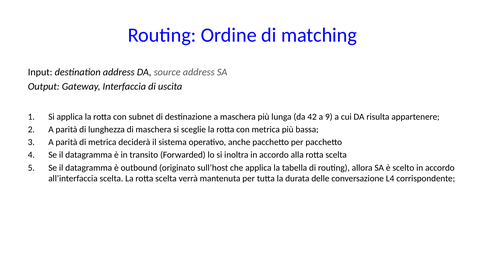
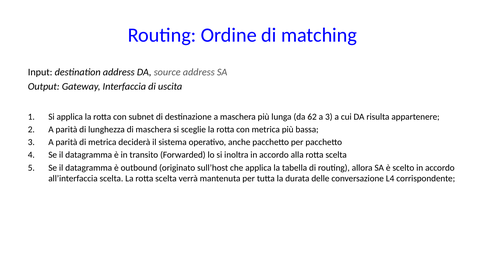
42: 42 -> 62
a 9: 9 -> 3
